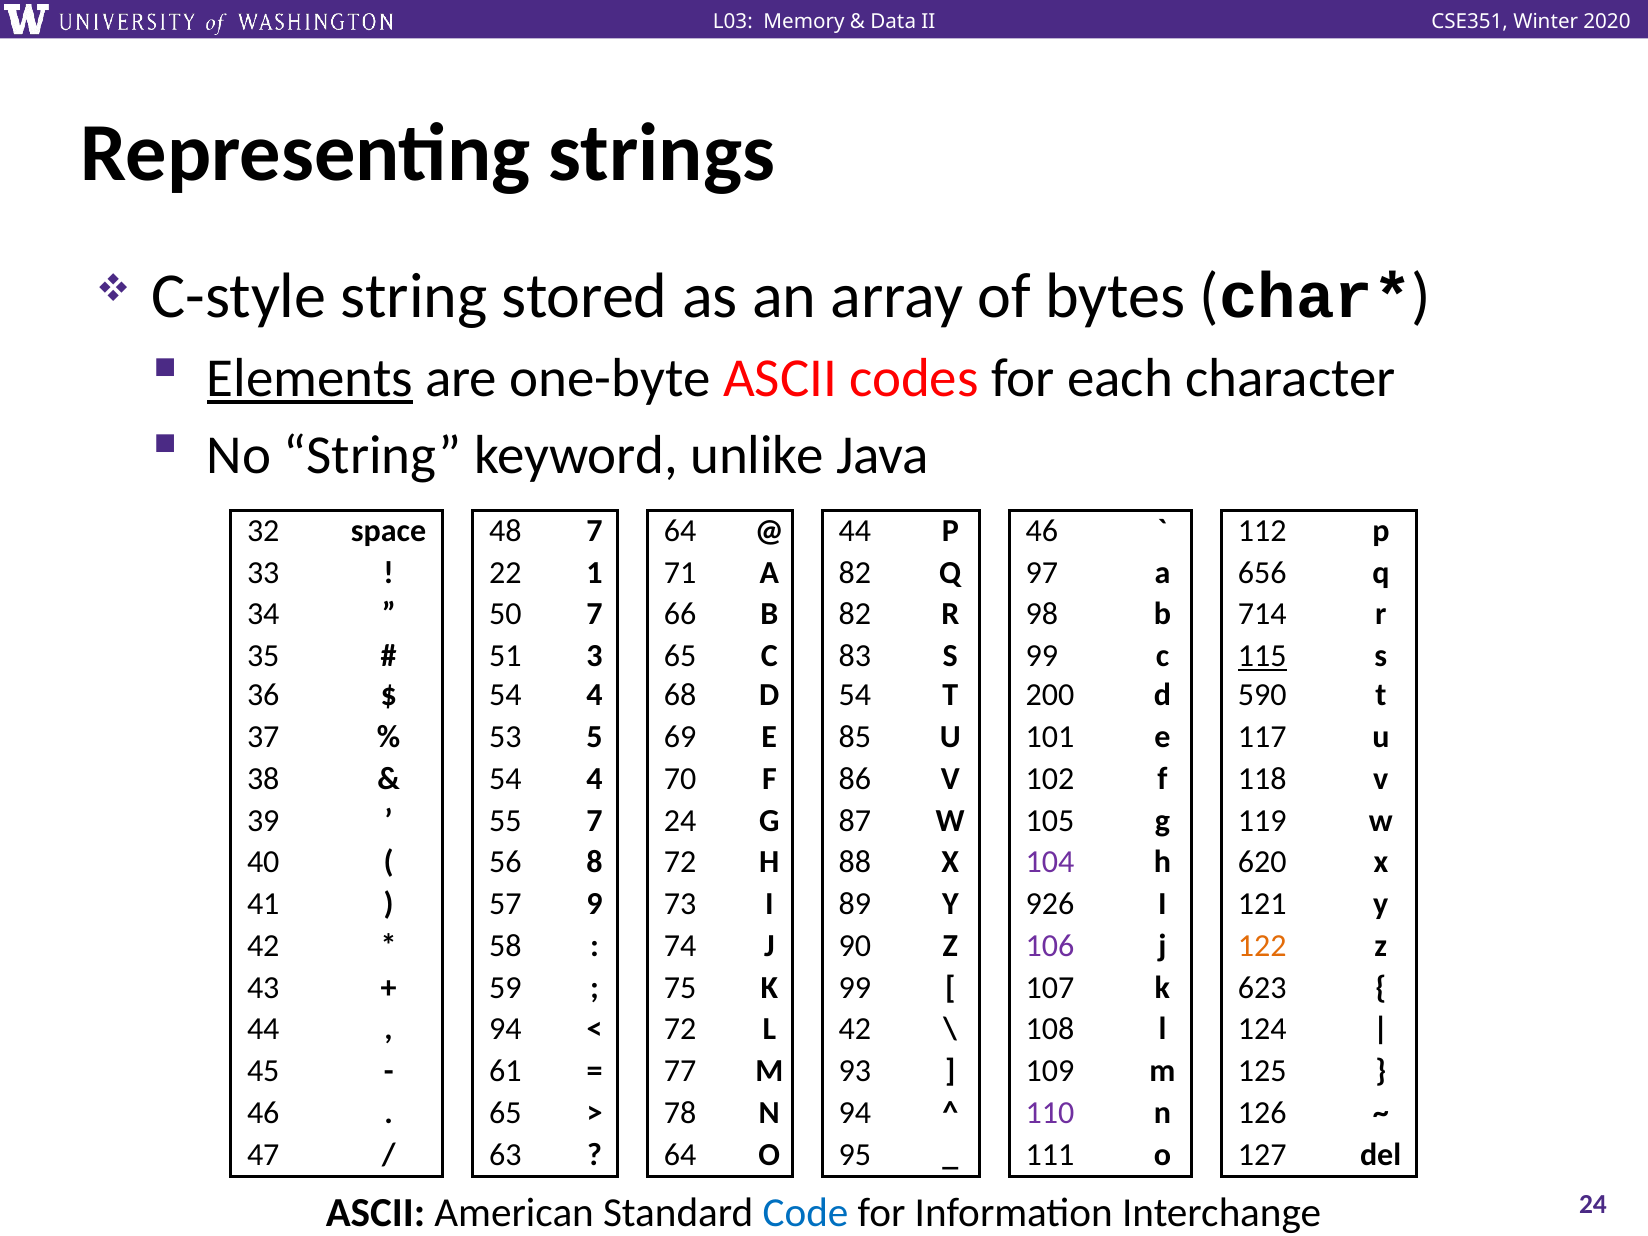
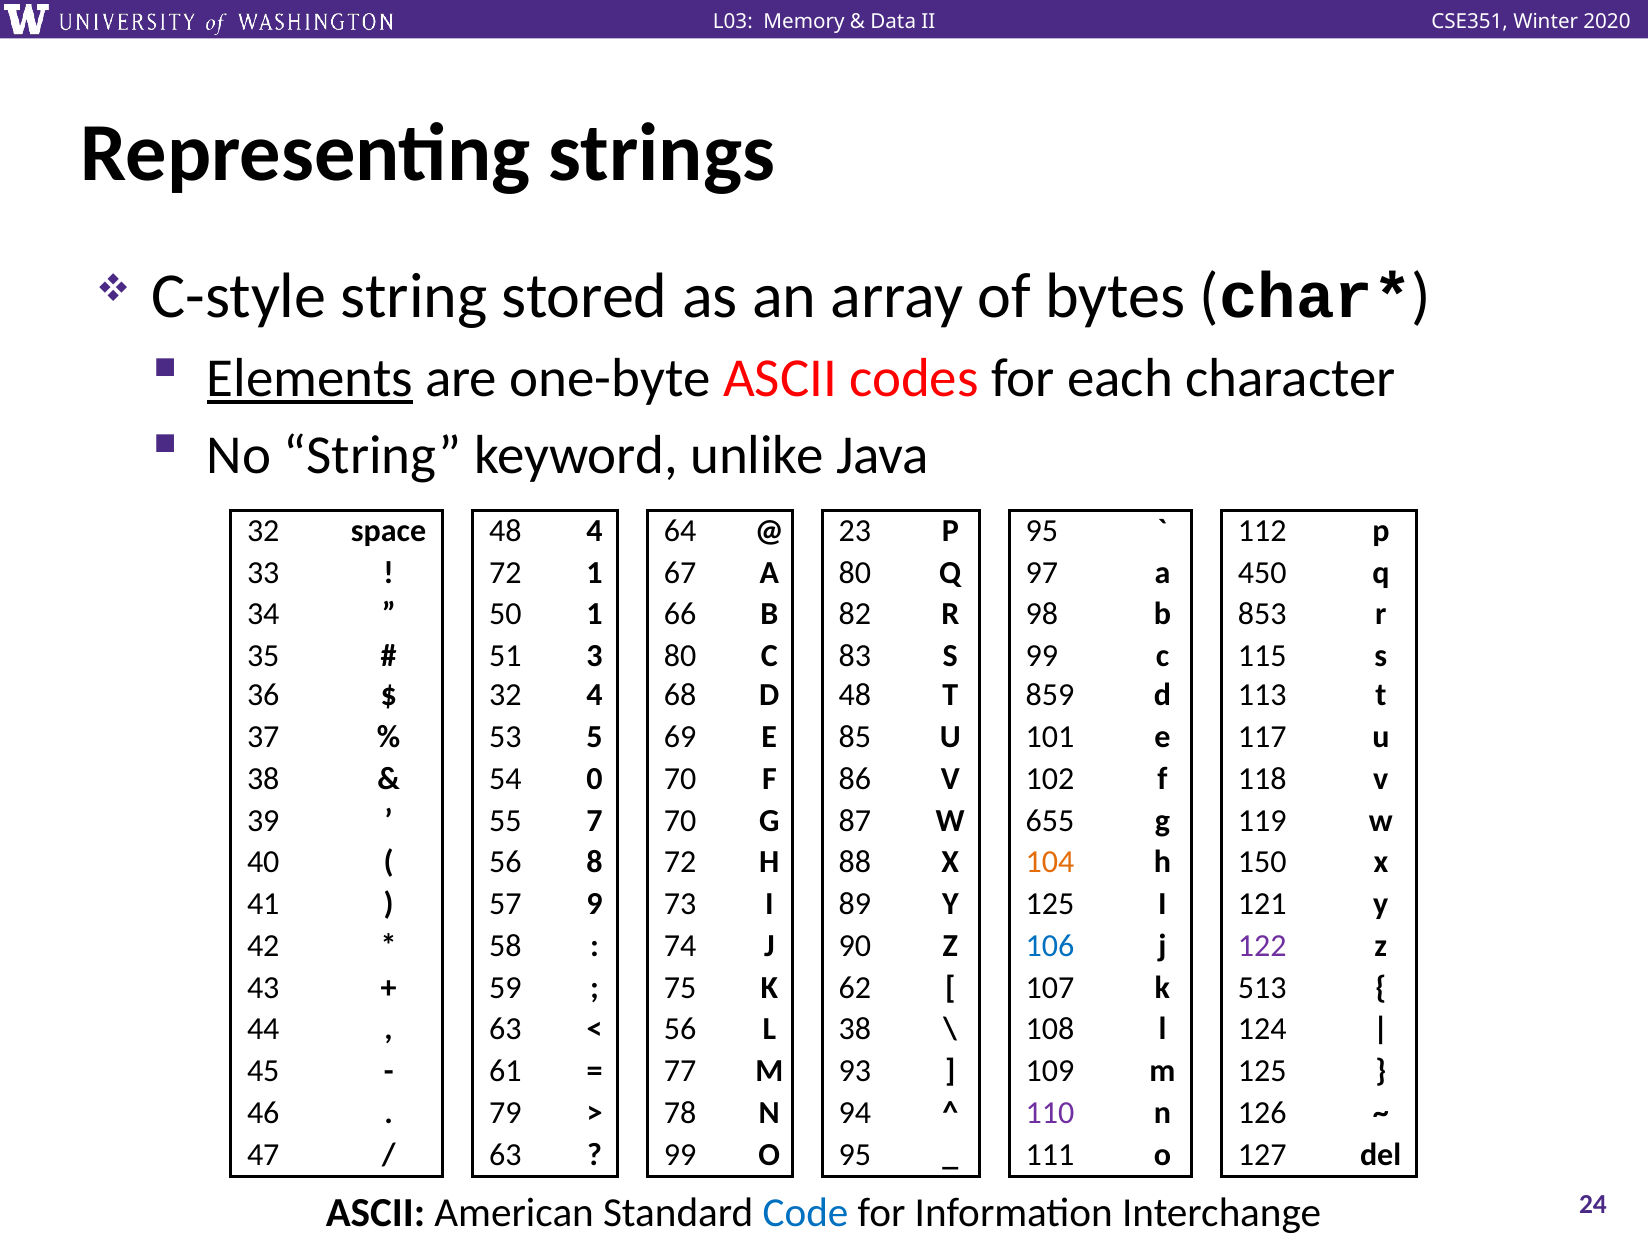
48 7: 7 -> 4
44 at (855, 531): 44 -> 23
P 46: 46 -> 95
22 at (505, 573): 22 -> 72
71: 71 -> 67
A 82: 82 -> 80
656: 656 -> 450
50 7: 7 -> 1
714: 714 -> 853
3 65: 65 -> 80
115 underline: present -> none
54 at (505, 695): 54 -> 32
D 54: 54 -> 48
200: 200 -> 859
590: 590 -> 113
4 at (595, 779): 4 -> 0
7 24: 24 -> 70
105: 105 -> 655
104 colour: purple -> orange
620: 620 -> 150
Y 926: 926 -> 125
106 colour: purple -> blue
122 colour: orange -> purple
K 99: 99 -> 62
623: 623 -> 513
94 at (505, 1029): 94 -> 63
72 at (680, 1029): 72 -> 56
L 42: 42 -> 38
65 at (505, 1113): 65 -> 79
64 at (680, 1155): 64 -> 99
